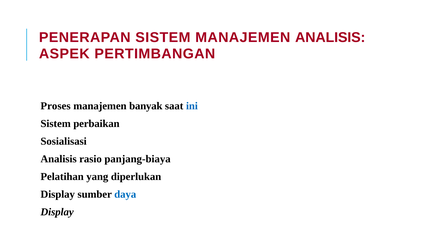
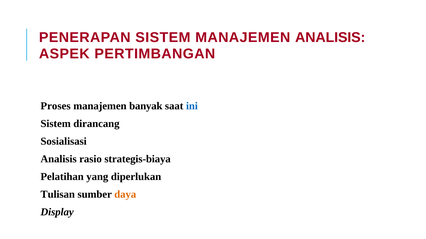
perbaikan: perbaikan -> dirancang
panjang-biaya: panjang-biaya -> strategis-biaya
Display at (58, 195): Display -> Tulisan
daya colour: blue -> orange
